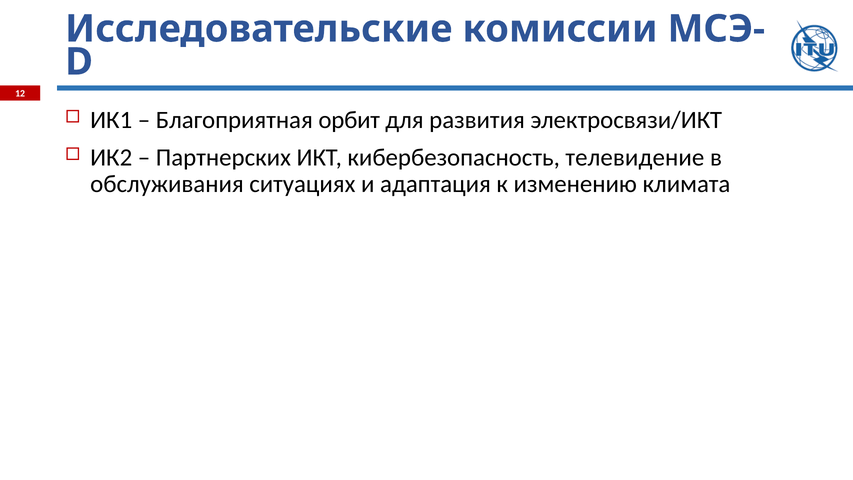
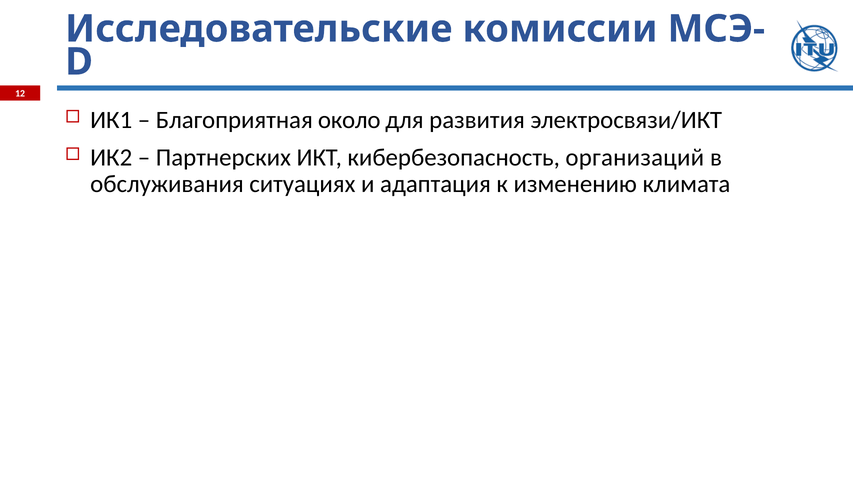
орбит: орбит -> около
телевидение: телевидение -> организаций
